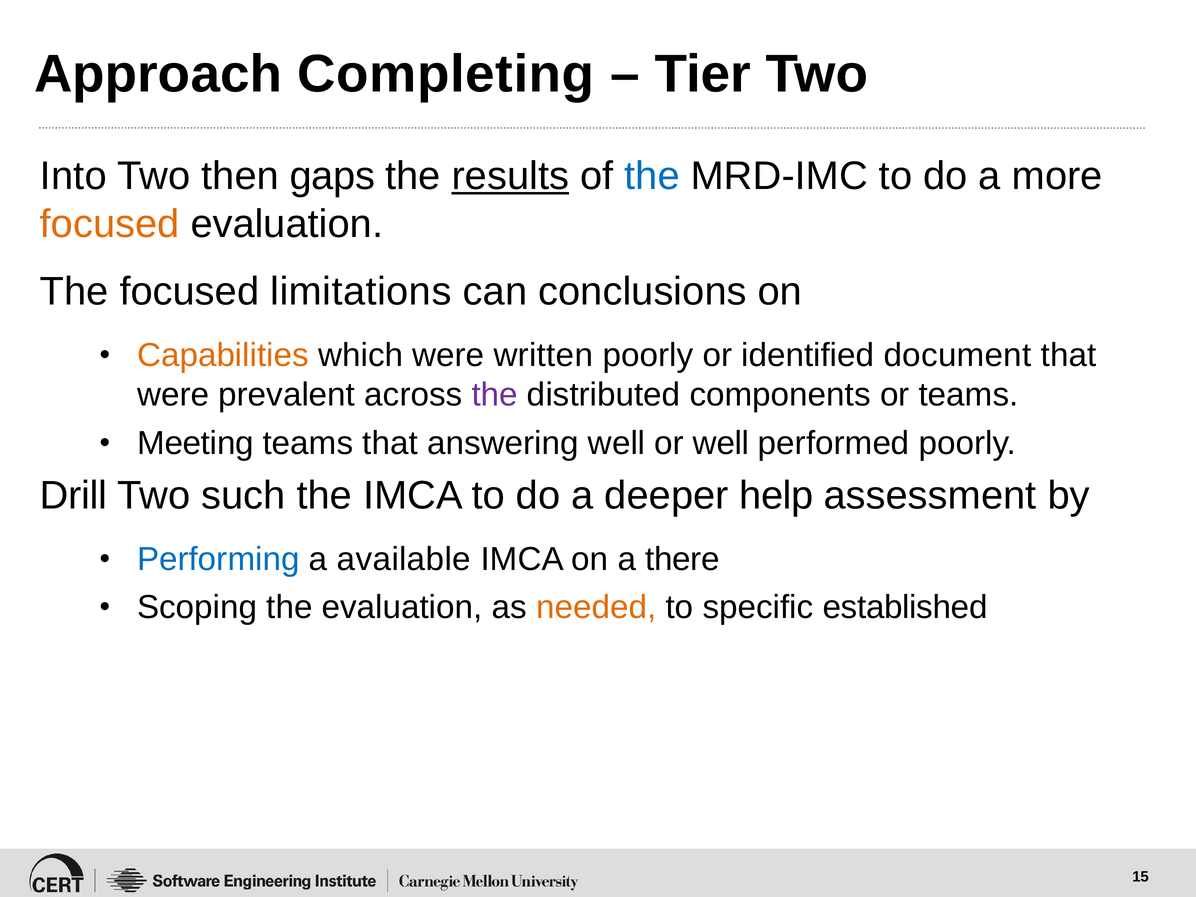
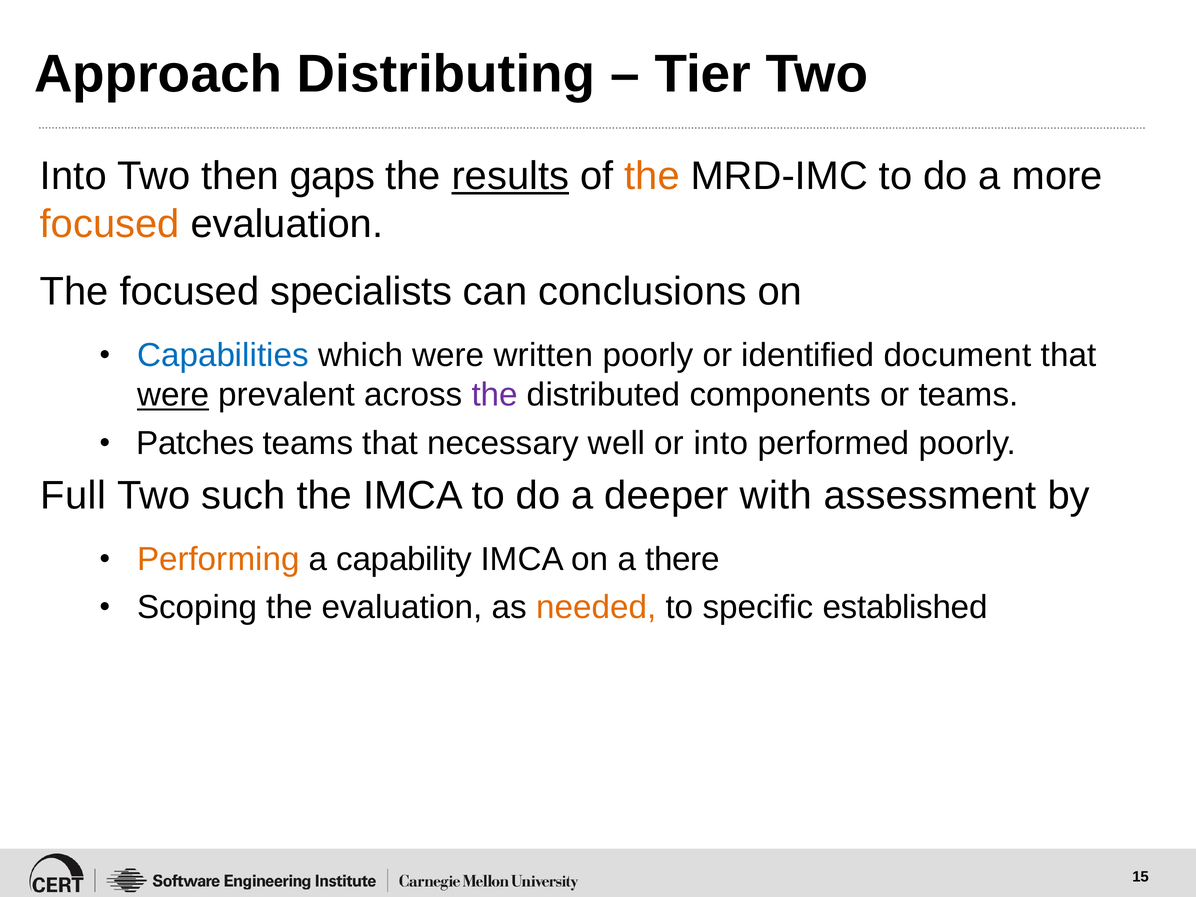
Completing: Completing -> Distributing
the at (652, 176) colour: blue -> orange
limitations: limitations -> specialists
Capabilities colour: orange -> blue
were at (173, 395) underline: none -> present
Meeting: Meeting -> Patches
answering: answering -> necessary
or well: well -> into
Drill: Drill -> Full
help: help -> with
Performing colour: blue -> orange
available: available -> capability
